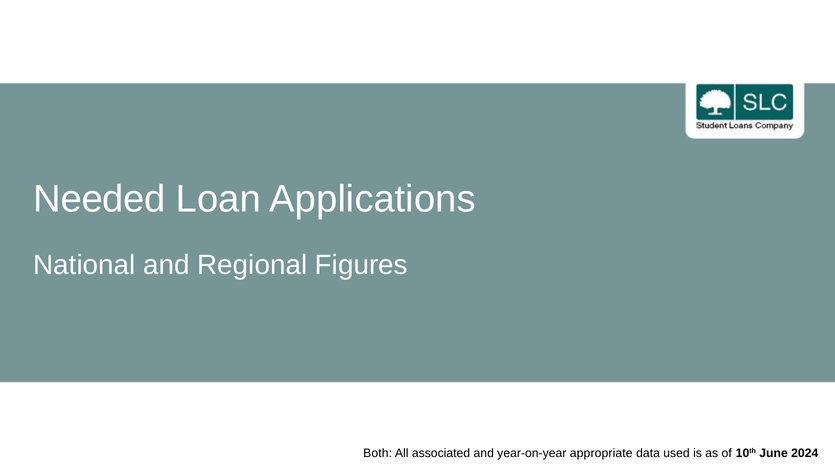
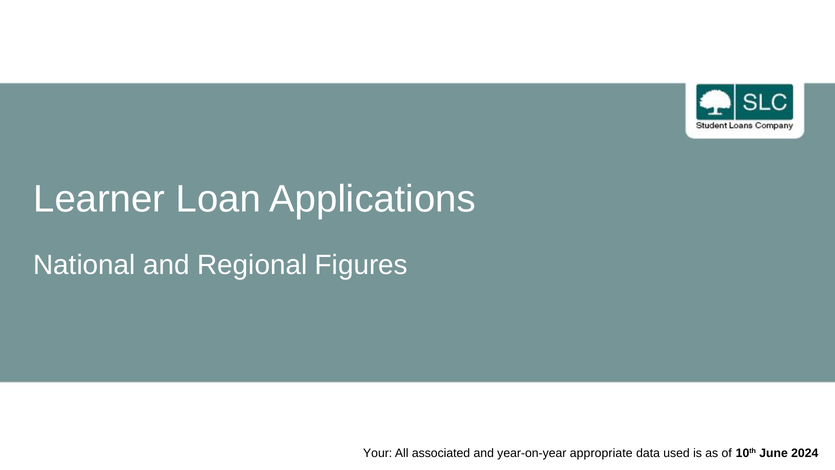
Needed: Needed -> Learner
Both: Both -> Your
